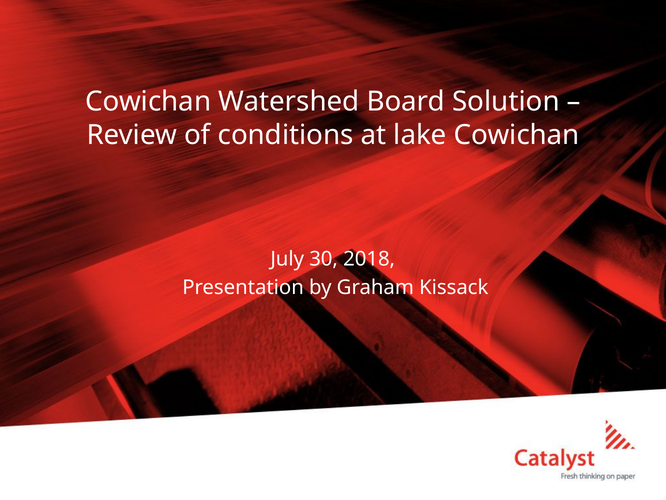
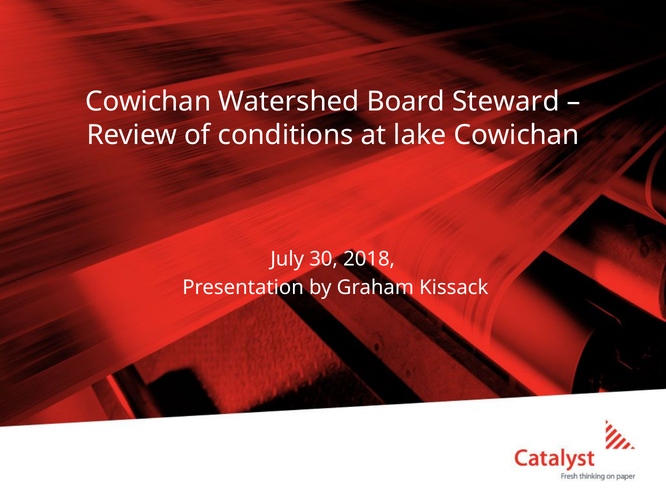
Solution: Solution -> Steward
